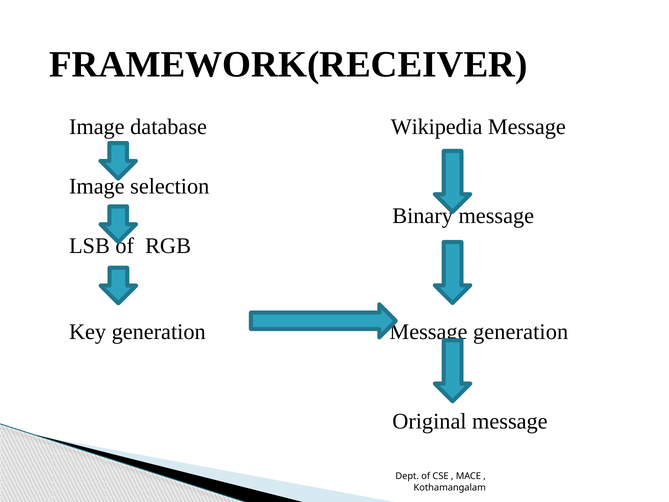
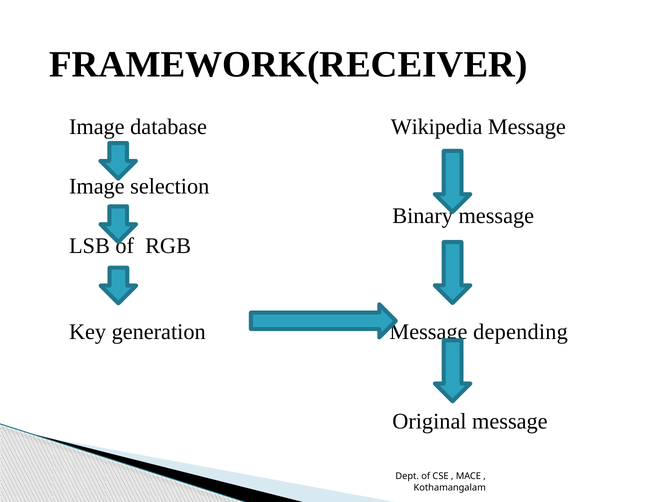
generation at (521, 332): generation -> depending
